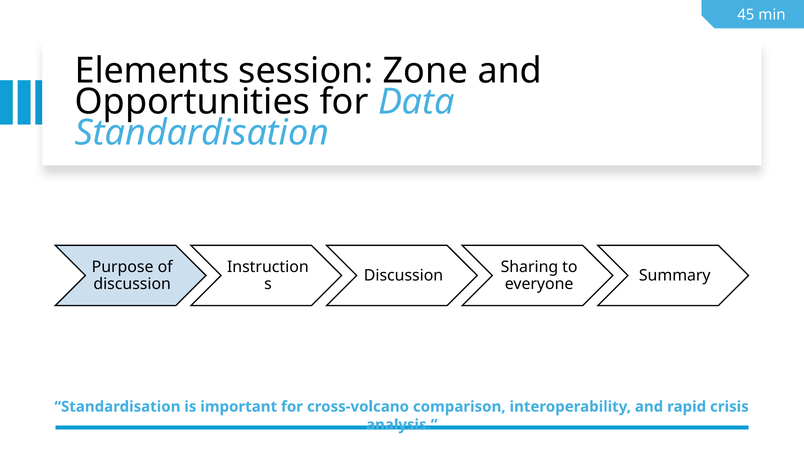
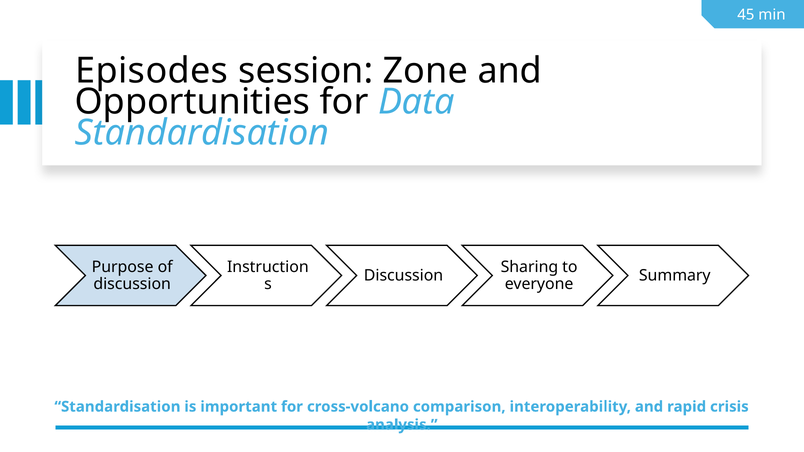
Elements: Elements -> Episodes
